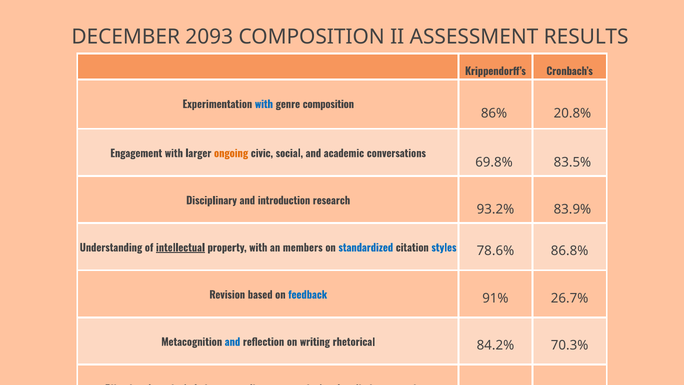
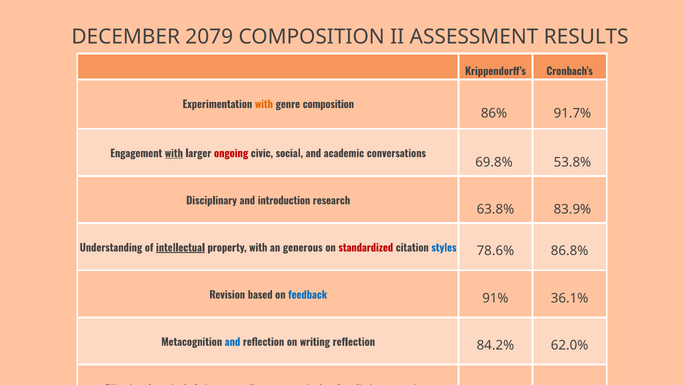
2093: 2093 -> 2079
with at (264, 105) colour: blue -> orange
20.8%: 20.8% -> 91.7%
with at (174, 154) underline: none -> present
ongoing colour: orange -> red
83.5%: 83.5% -> 53.8%
93.2%: 93.2% -> 63.8%
members: members -> generous
standardized colour: blue -> red
26.7%: 26.7% -> 36.1%
writing rhetorical: rhetorical -> reflection
70.3%: 70.3% -> 62.0%
